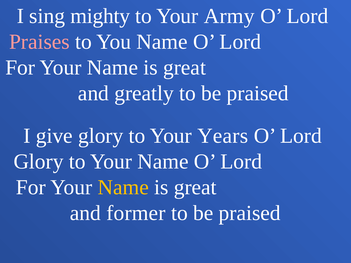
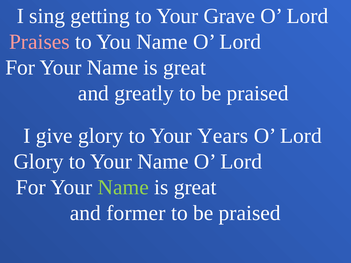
mighty: mighty -> getting
Army: Army -> Grave
Name at (123, 187) colour: yellow -> light green
